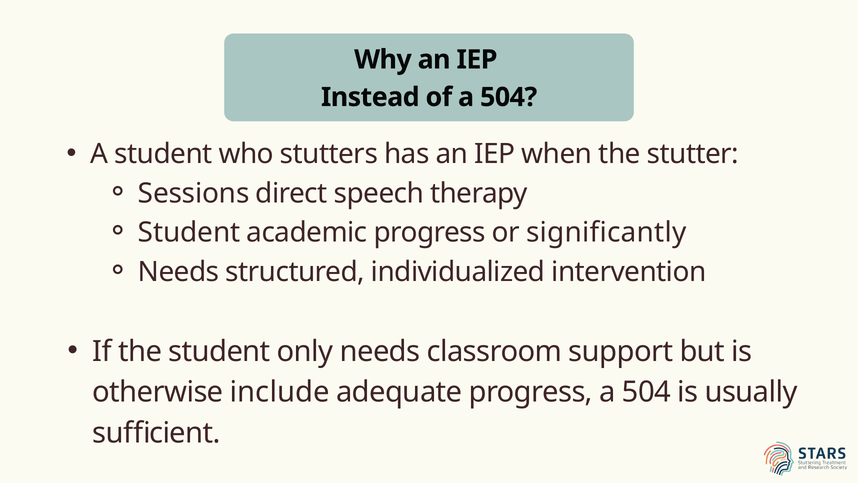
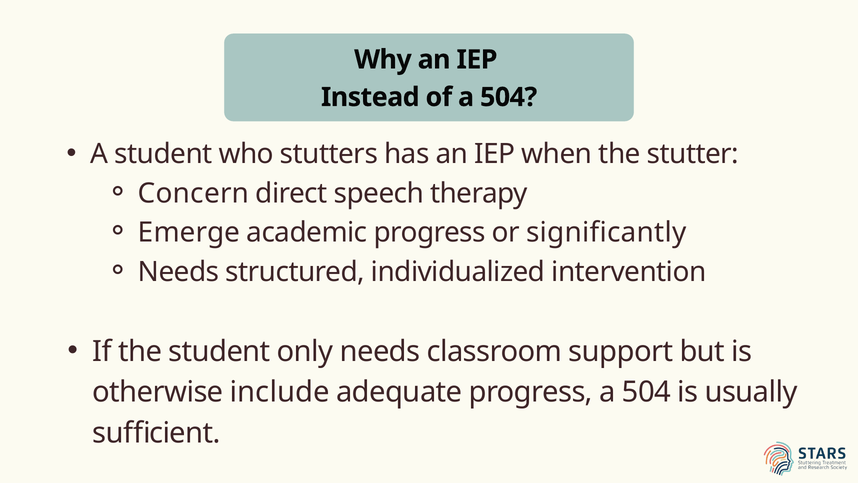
Sessions: Sessions -> Concern
Student at (189, 233): Student -> Emerge
